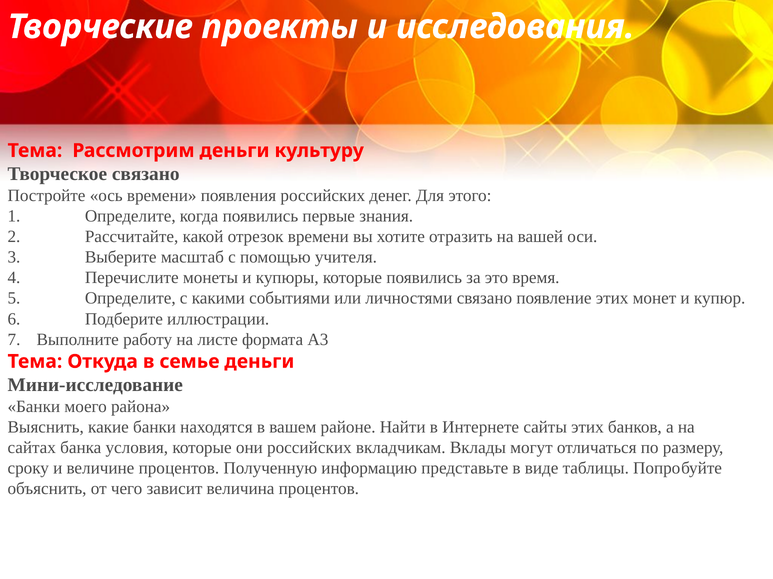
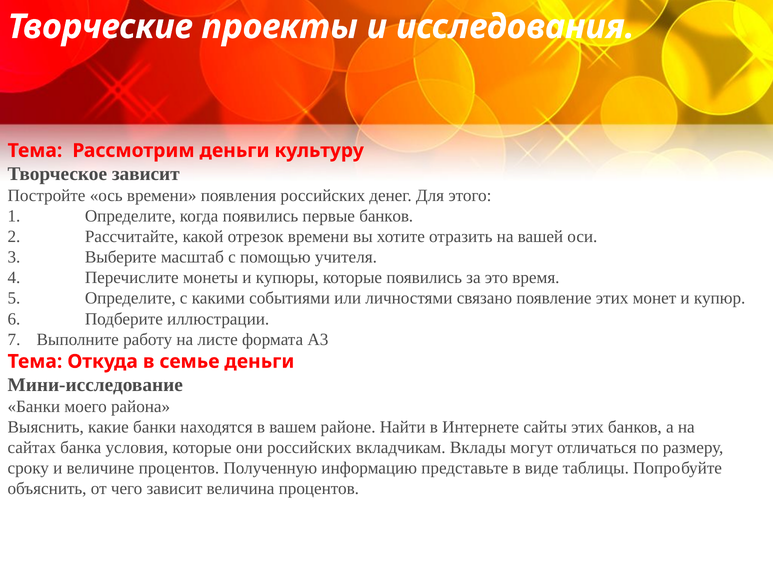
Творческое связано: связано -> зависит
первые знания: знания -> банков
